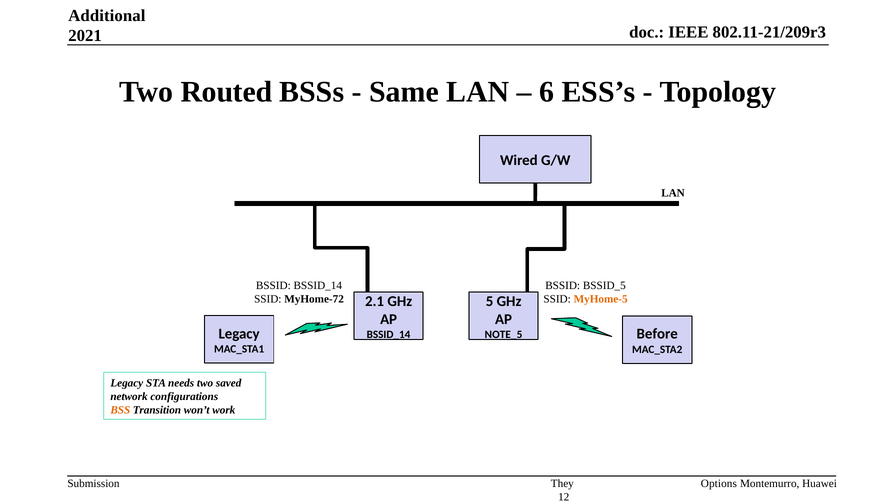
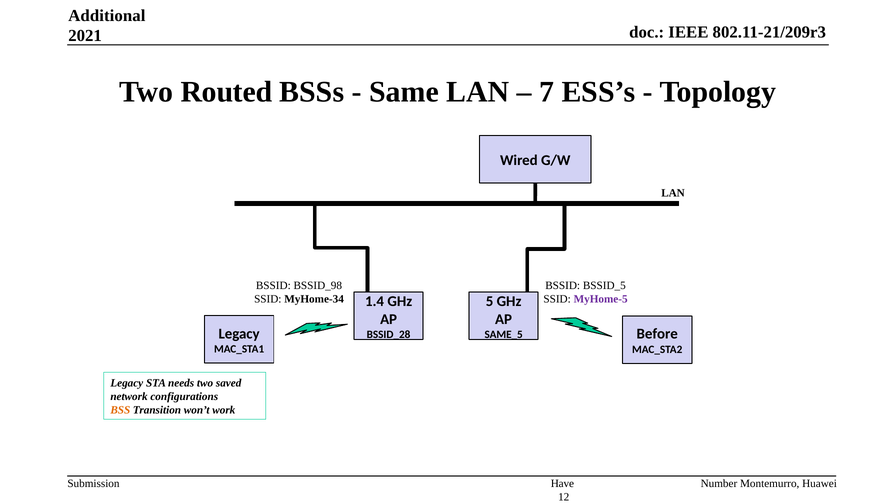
6: 6 -> 7
BSSID BSSID_14: BSSID_14 -> BSSID_98
MyHome-72: MyHome-72 -> MyHome-34
MyHome-5 colour: orange -> purple
2.1: 2.1 -> 1.4
BSSID_14 at (389, 334): BSSID_14 -> BSSID_28
NOTE_5: NOTE_5 -> SAME_5
They: They -> Have
Options: Options -> Number
